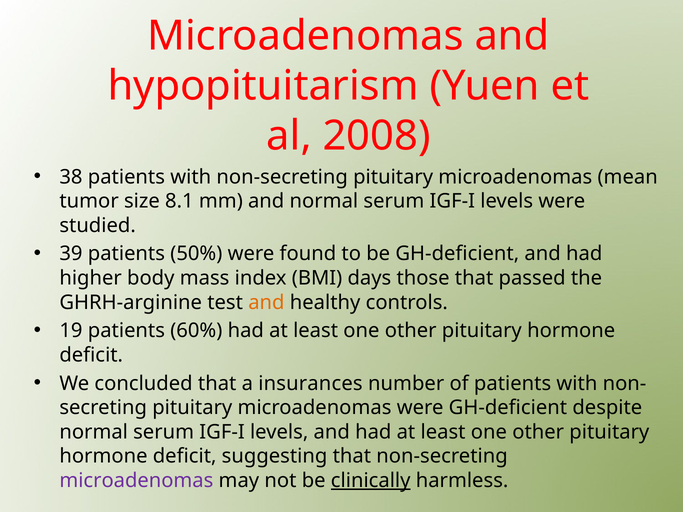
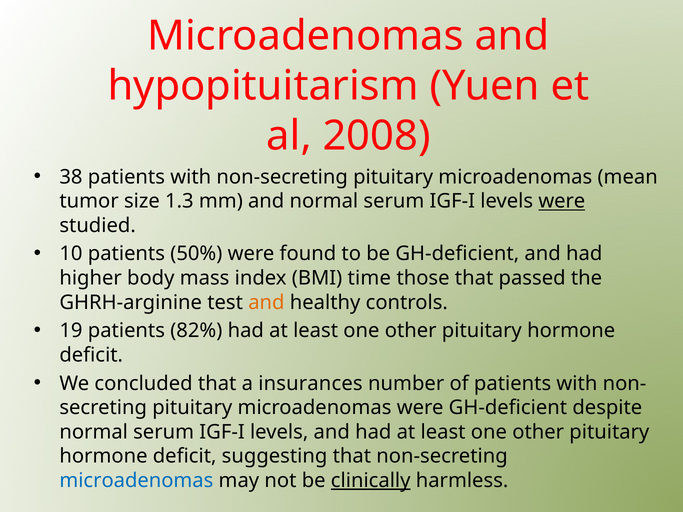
8.1: 8.1 -> 1.3
were at (562, 201) underline: none -> present
39: 39 -> 10
days: days -> time
60%: 60% -> 82%
microadenomas at (136, 481) colour: purple -> blue
